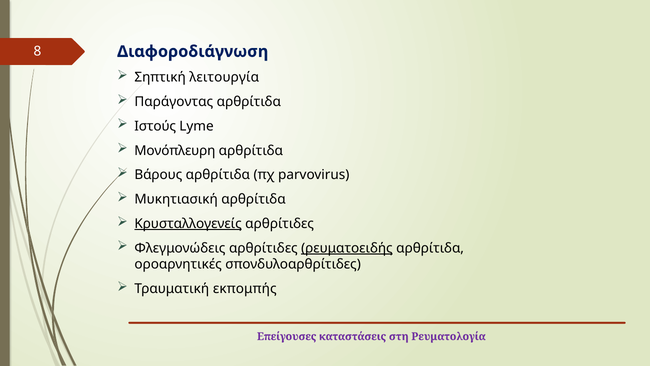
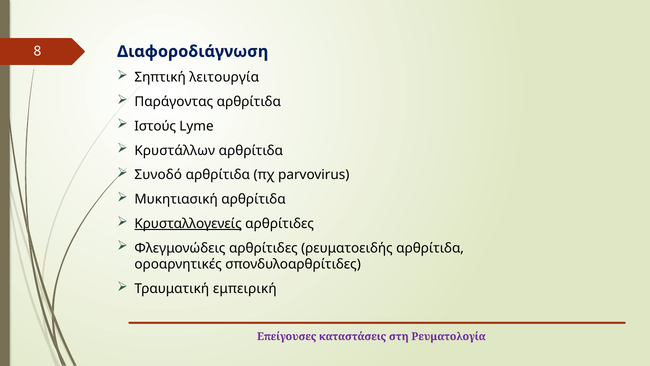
Μονόπλευρη: Μονόπλευρη -> Κρυστάλλων
Βάρους: Βάρους -> Συνοδό
ρευματοειδής underline: present -> none
εκπομπής: εκπομπής -> εμπειρική
